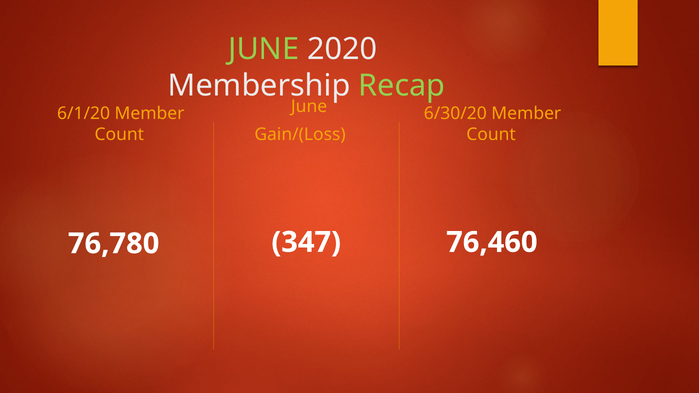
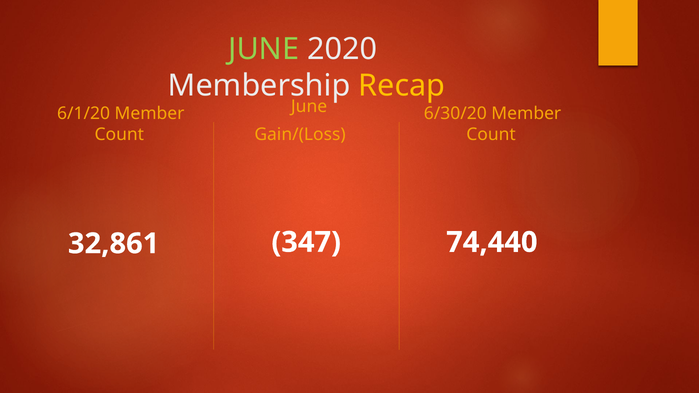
Recap colour: light green -> yellow
76,460: 76,460 -> 74,440
76,780: 76,780 -> 32,861
